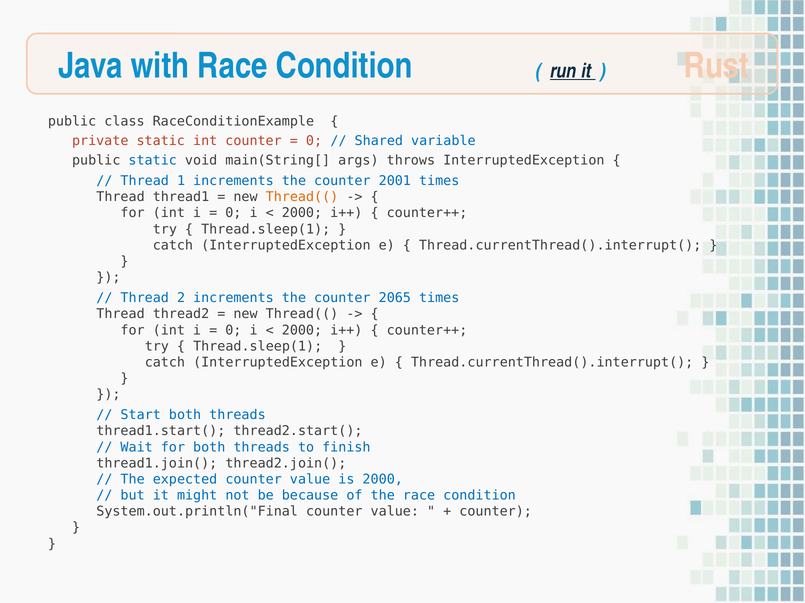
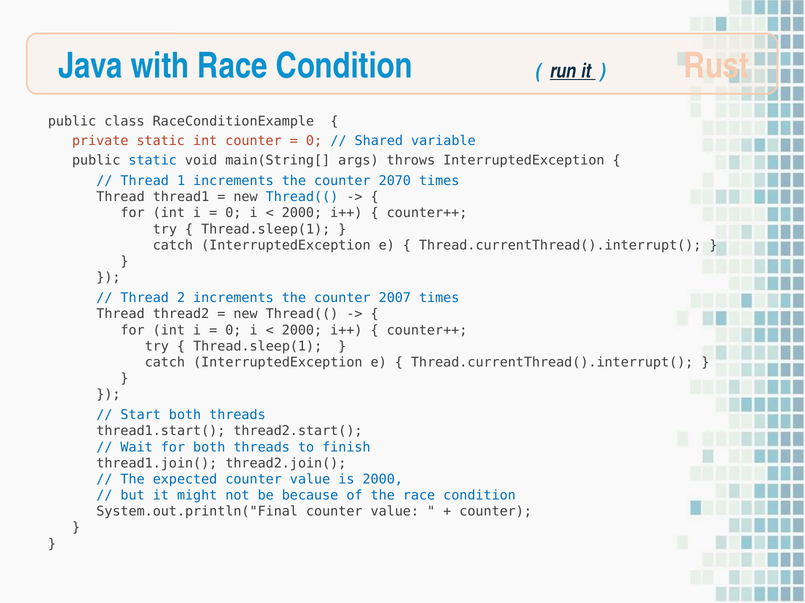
2001: 2001 -> 2070
Thread(( at (302, 197) colour: orange -> blue
2065: 2065 -> 2007
